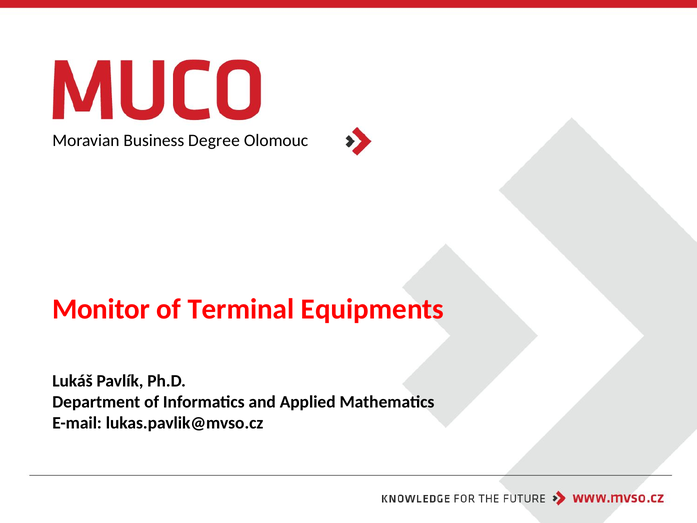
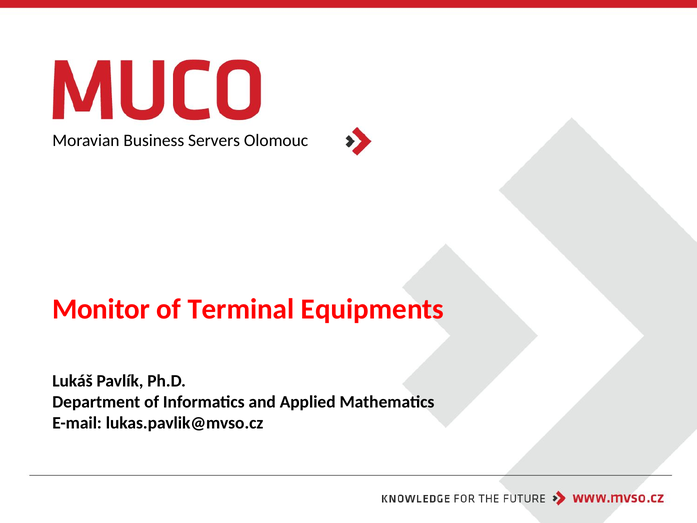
Degree: Degree -> Servers
